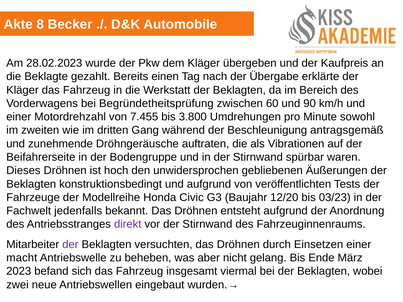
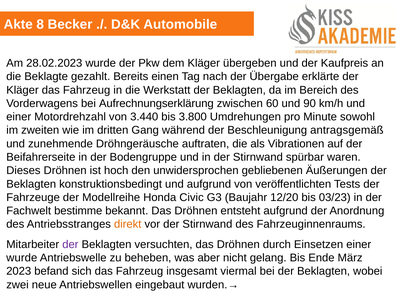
Begründetheitsprüfung: Begründetheitsprüfung -> Aufrechnungserklärung
7.455: 7.455 -> 3.440
jedenfalls: jedenfalls -> bestimme
direkt colour: purple -> orange
macht at (22, 258): macht -> wurde
